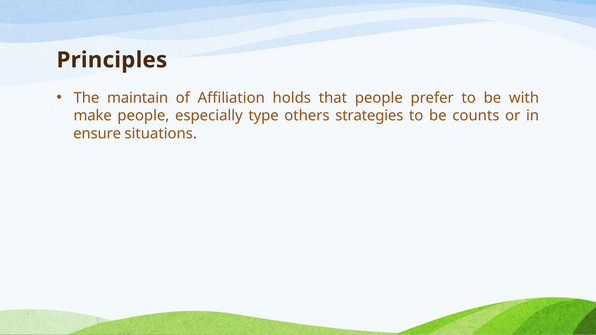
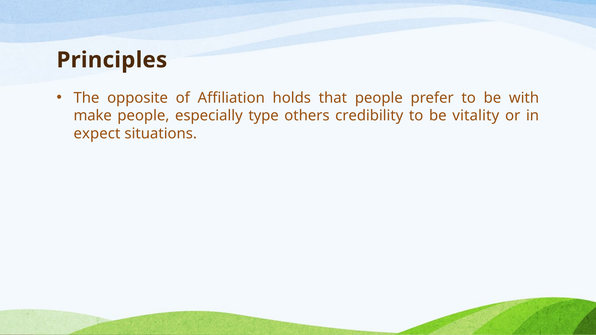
maintain: maintain -> opposite
strategies: strategies -> credibility
counts: counts -> vitality
ensure: ensure -> expect
